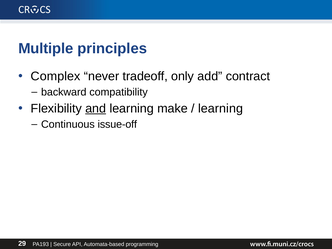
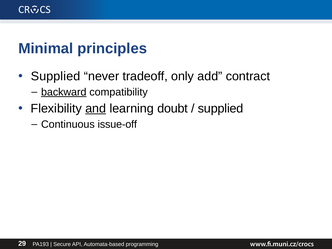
Multiple: Multiple -> Minimal
Complex at (56, 76): Complex -> Supplied
backward underline: none -> present
make: make -> doubt
learning at (221, 109): learning -> supplied
